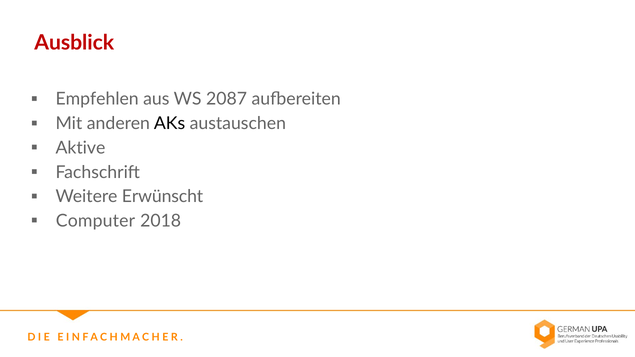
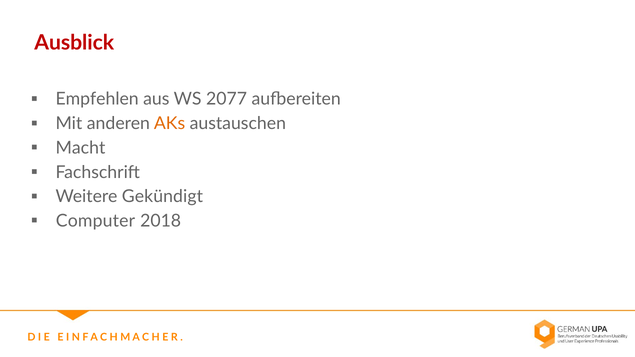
2087: 2087 -> 2077
AKs colour: black -> orange
Aktive: Aktive -> Macht
Erwünscht: Erwünscht -> Gekündigt
